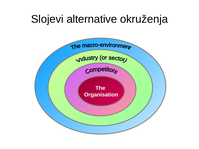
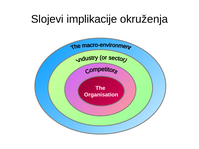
alternative: alternative -> implikacije
